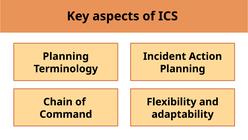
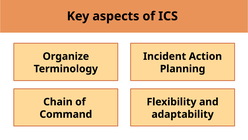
Planning at (66, 56): Planning -> Organize
